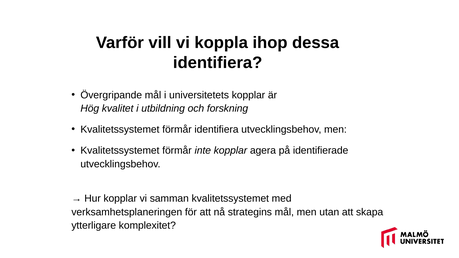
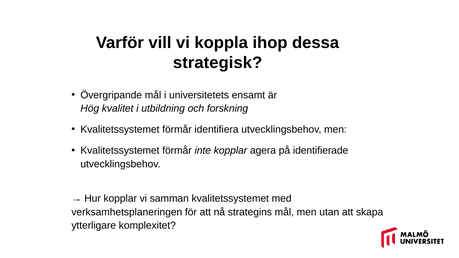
identifiera at (218, 63): identifiera -> strategisk
universitetets kopplar: kopplar -> ensamt
